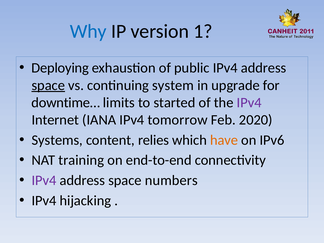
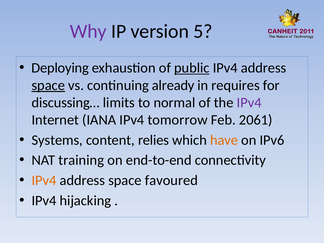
Why colour: blue -> purple
1: 1 -> 5
public underline: none -> present
system: system -> already
upgrade: upgrade -> requires
downtime…: downtime… -> discussing…
started: started -> normal
2020: 2020 -> 2061
IPv4 at (44, 180) colour: purple -> orange
numbers: numbers -> favoured
